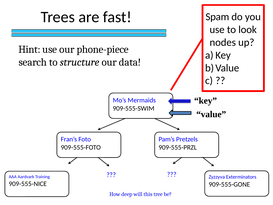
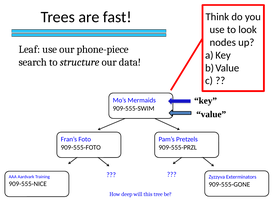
Spam: Spam -> Think
Hint: Hint -> Leaf
